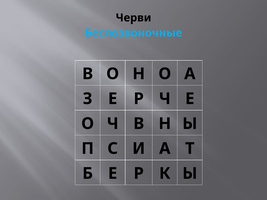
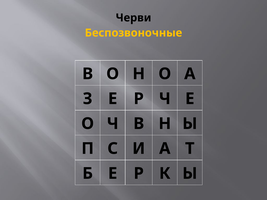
Беспозвоночные colour: light blue -> yellow
